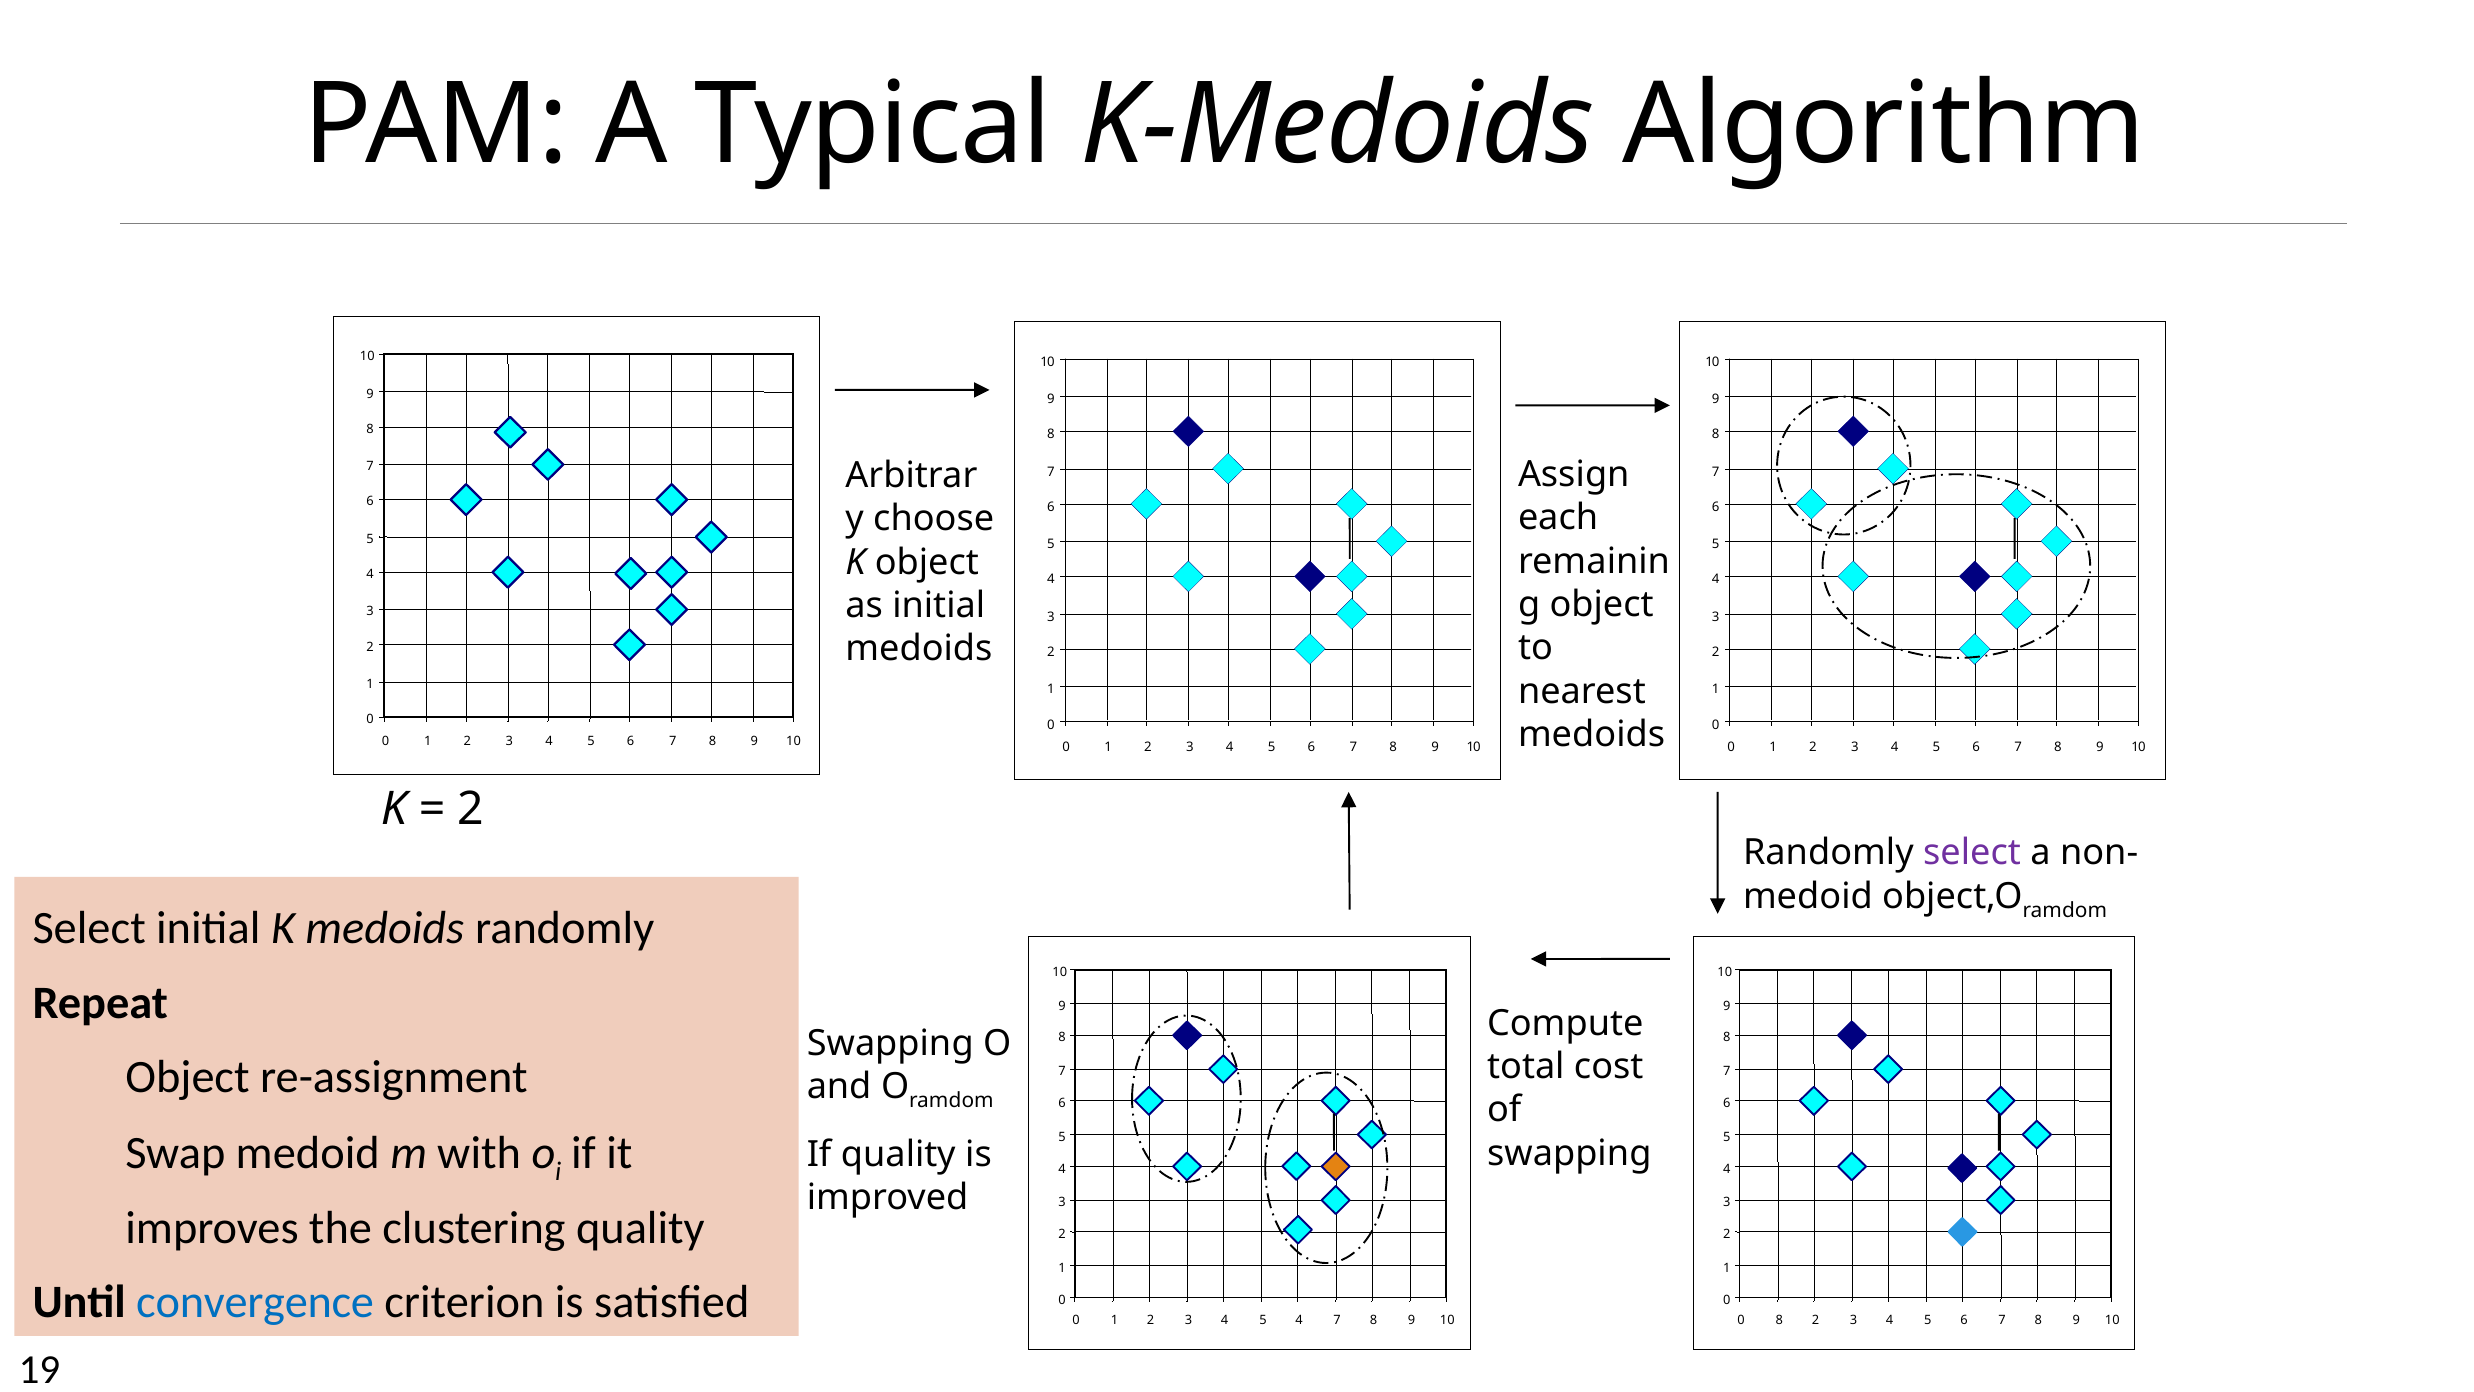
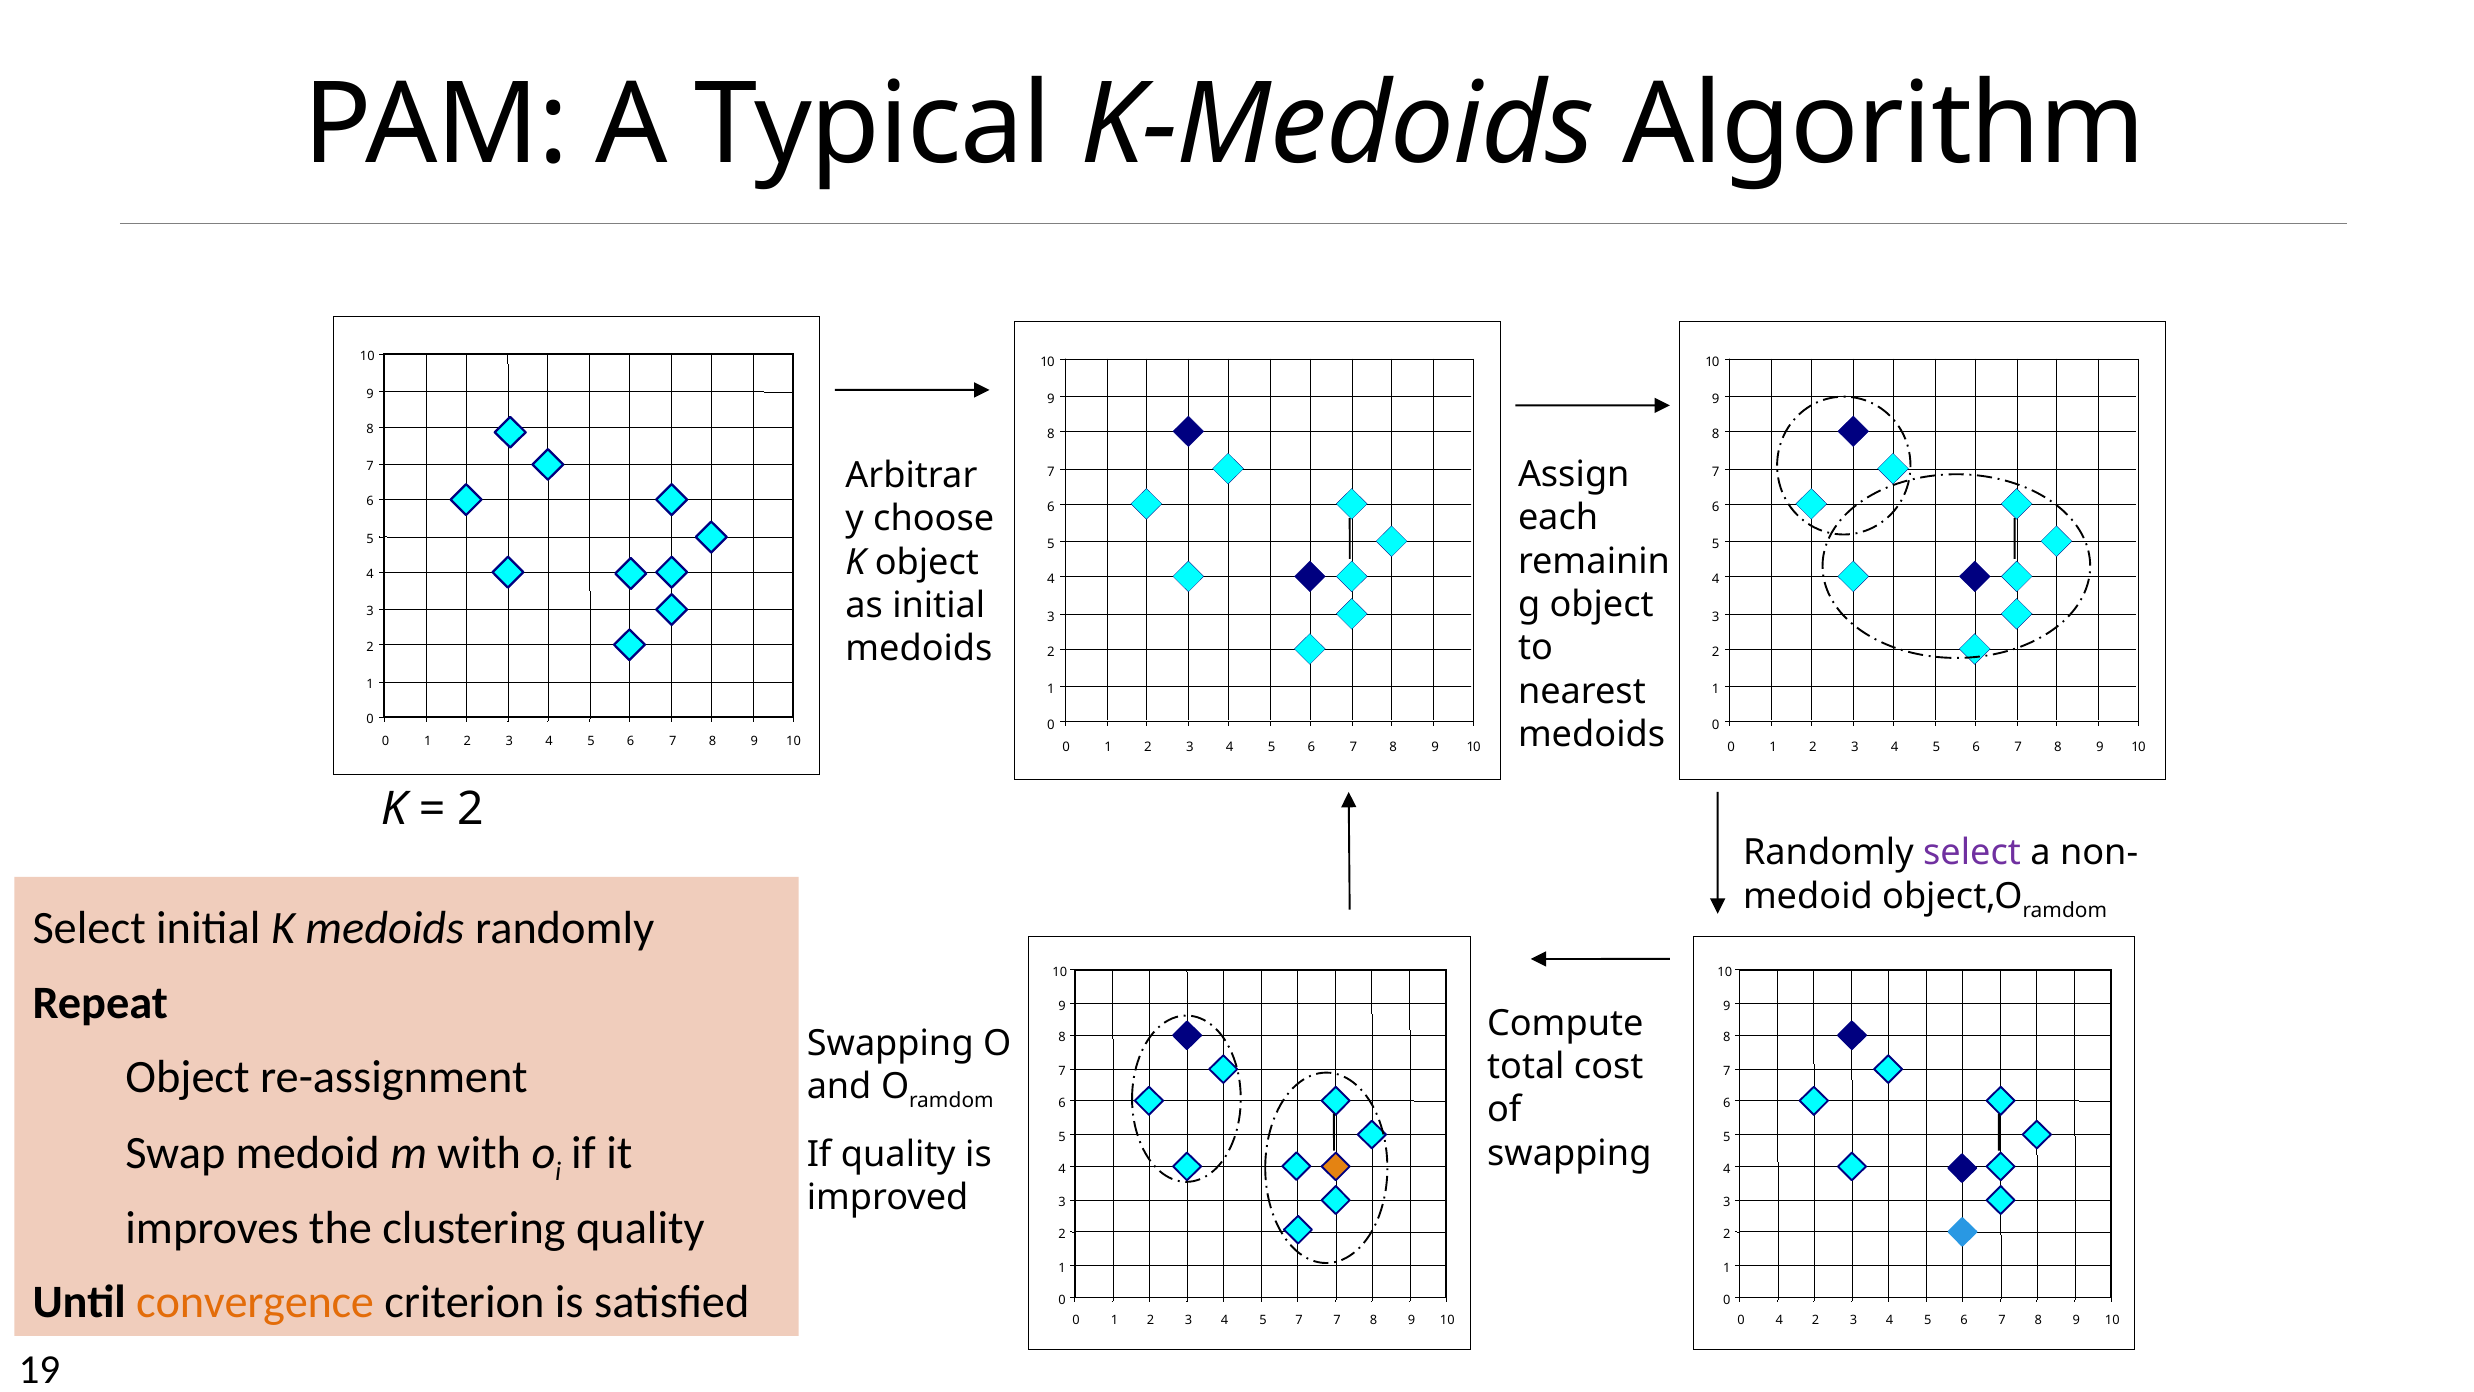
convergence colour: blue -> orange
5 4: 4 -> 7
0 8: 8 -> 4
